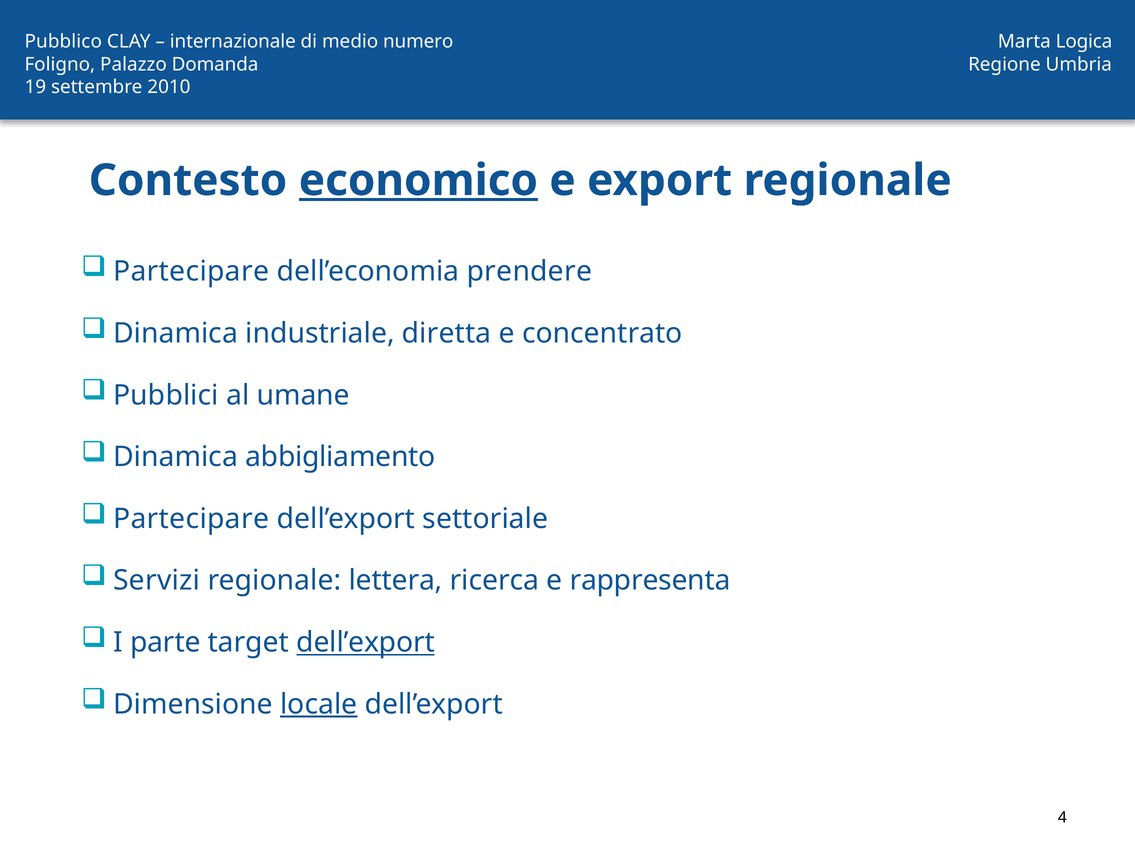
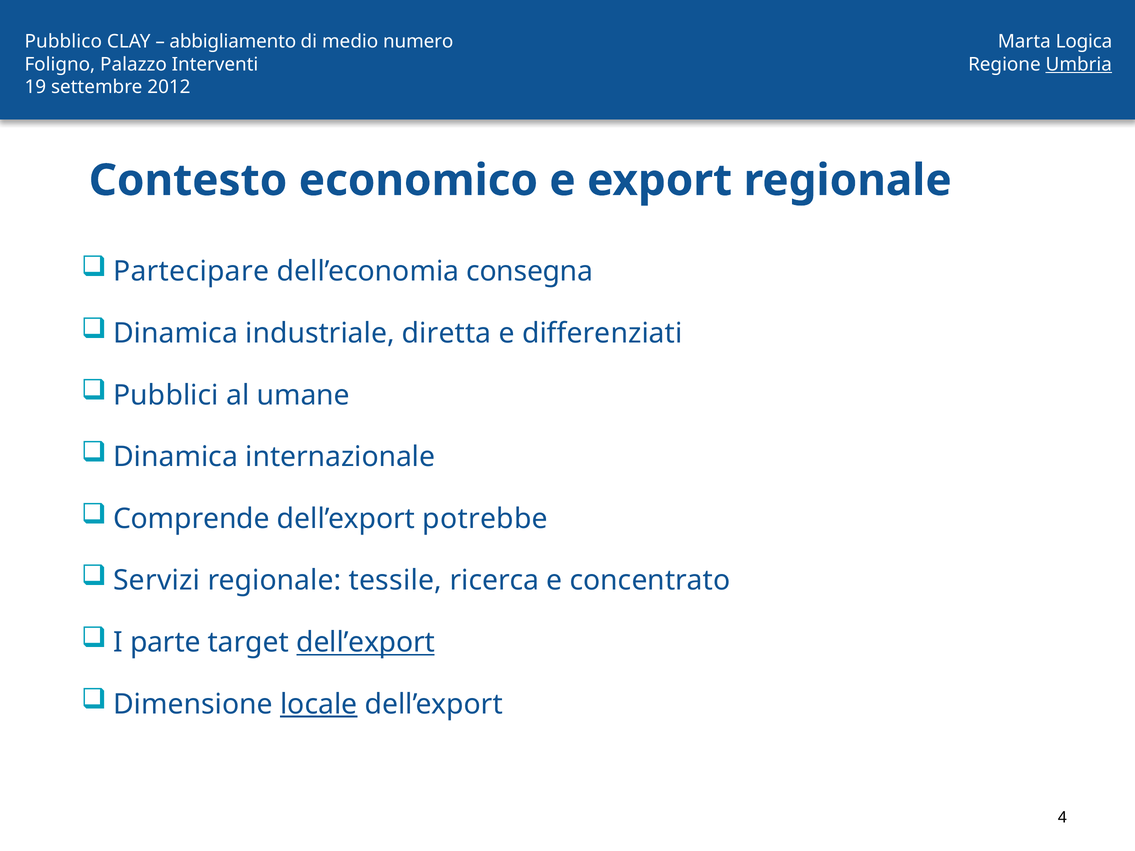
internazionale: internazionale -> abbigliamento
Domanda: Domanda -> Interventi
Umbria underline: none -> present
2010: 2010 -> 2012
economico underline: present -> none
prendere: prendere -> consegna
concentrato: concentrato -> differenziati
abbigliamento: abbigliamento -> internazionale
Partecipare at (191, 519): Partecipare -> Comprende
settoriale: settoriale -> potrebbe
lettera: lettera -> tessile
rappresenta: rappresenta -> concentrato
